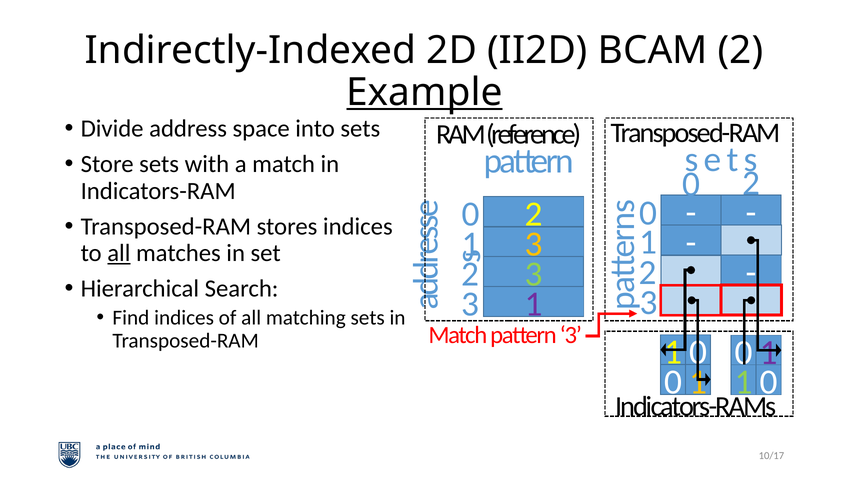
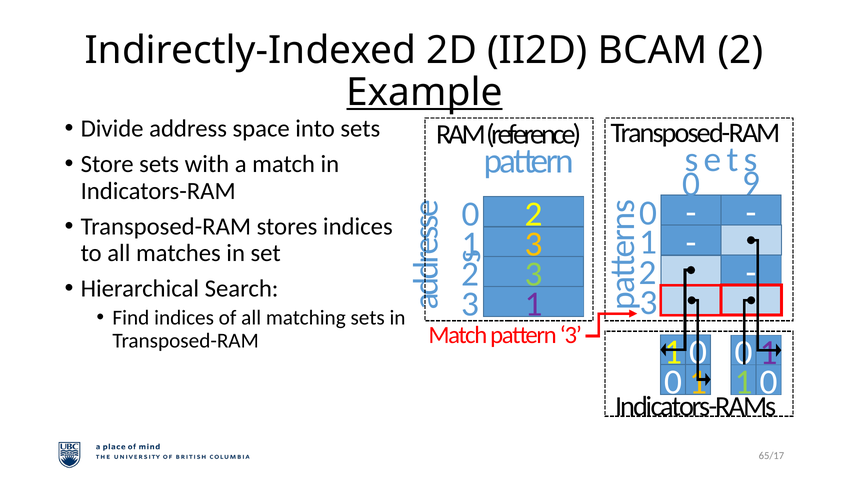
0 2: 2 -> 9
all at (119, 253) underline: present -> none
10/17: 10/17 -> 65/17
